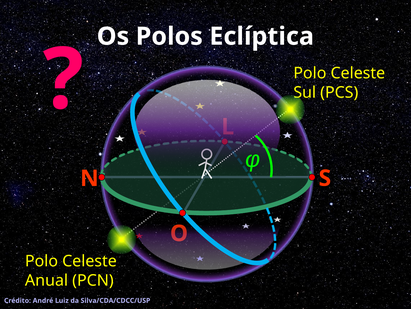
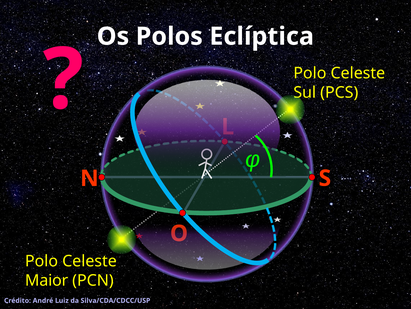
Anual: Anual -> Maior
